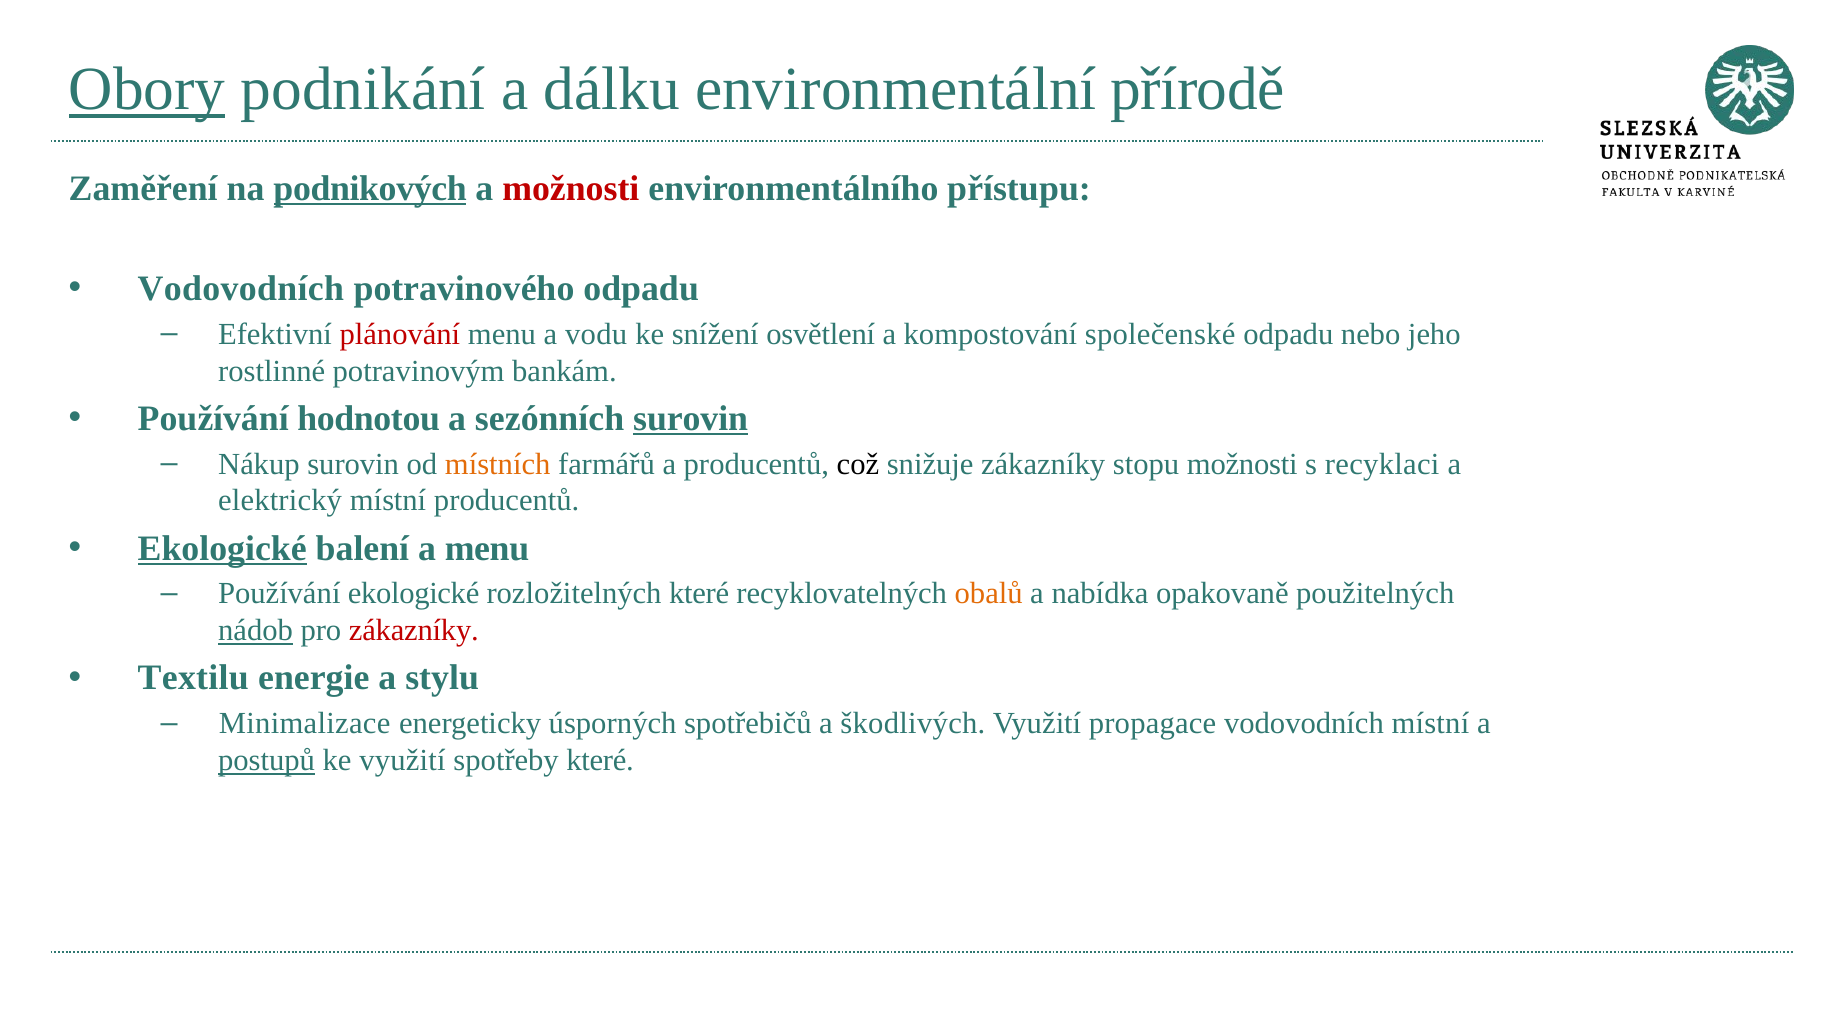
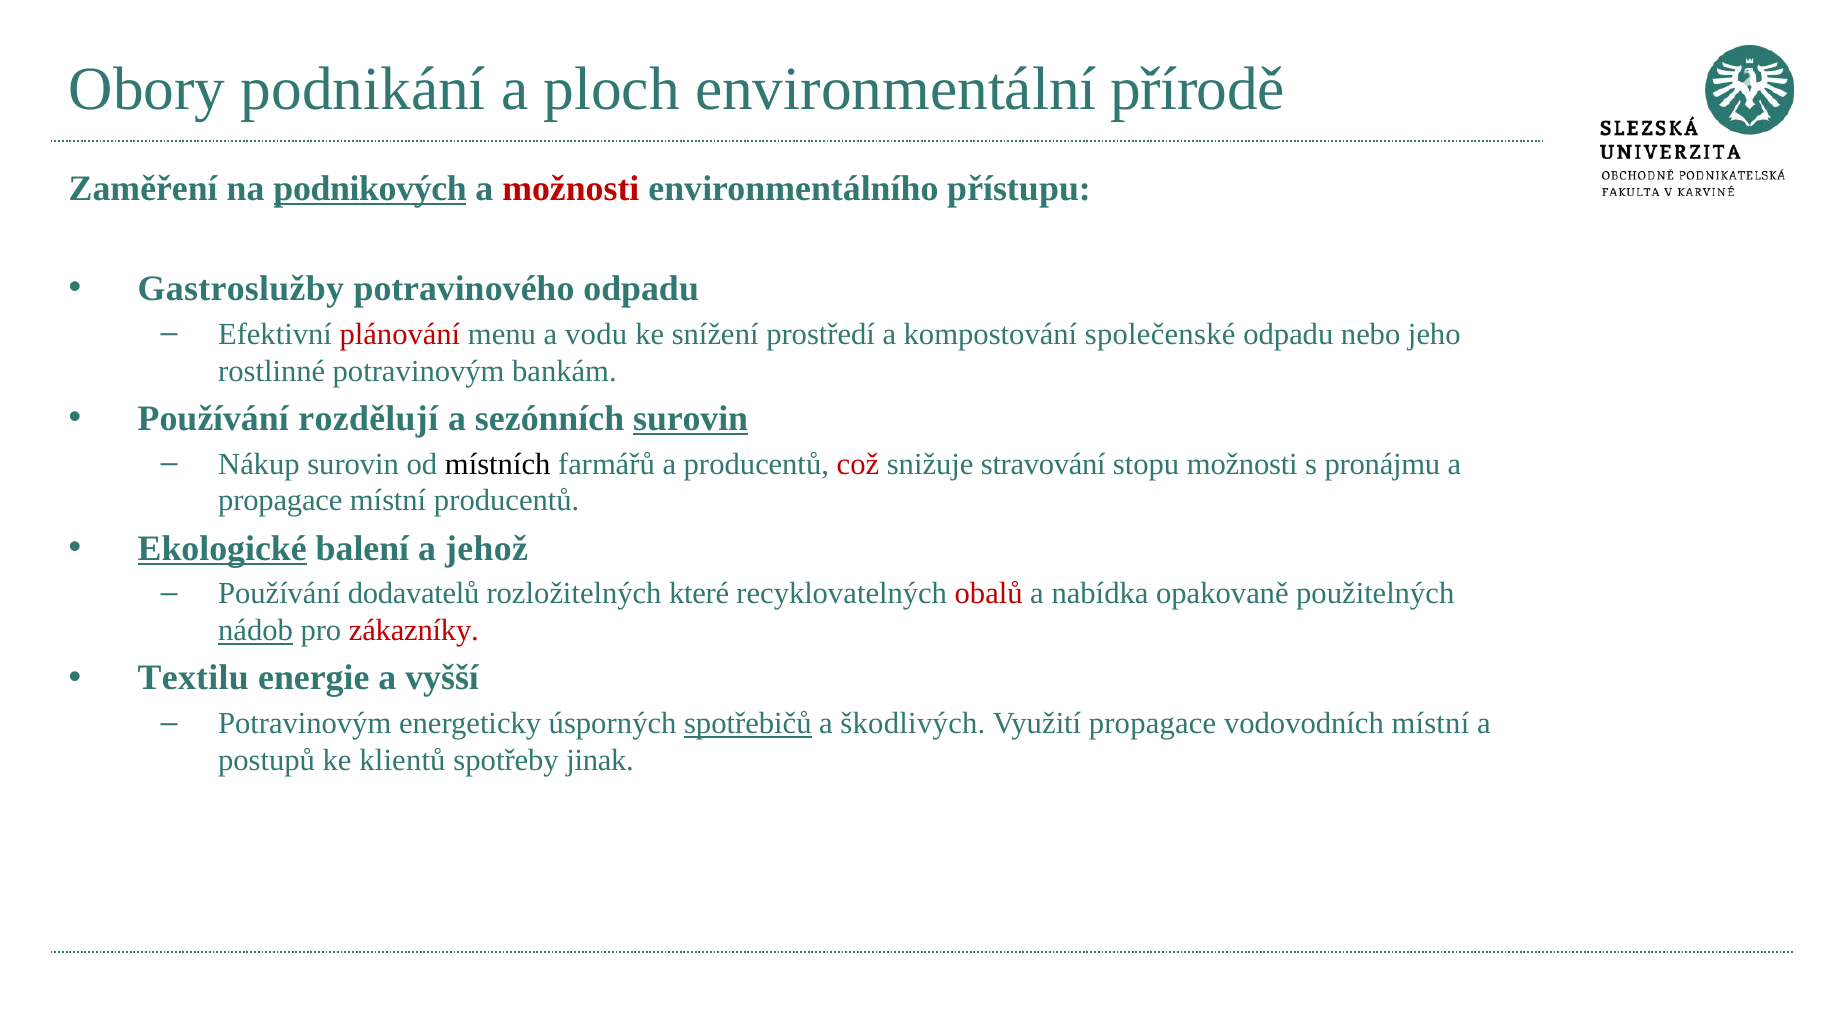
Obory underline: present -> none
dálku: dálku -> ploch
Vodovodních at (241, 288): Vodovodních -> Gastroslužby
osvětlení: osvětlení -> prostředí
hodnotou: hodnotou -> rozdělují
místních colour: orange -> black
což colour: black -> red
snižuje zákazníky: zákazníky -> stravování
recyklaci: recyklaci -> pronájmu
elektrický at (280, 501): elektrický -> propagace
a menu: menu -> jehož
Používání ekologické: ekologické -> dodavatelů
obalů colour: orange -> red
stylu: stylu -> vyšší
Minimalizace at (305, 724): Minimalizace -> Potravinovým
spotřebičů underline: none -> present
postupů underline: present -> none
ke využití: využití -> klientů
spotřeby které: které -> jinak
